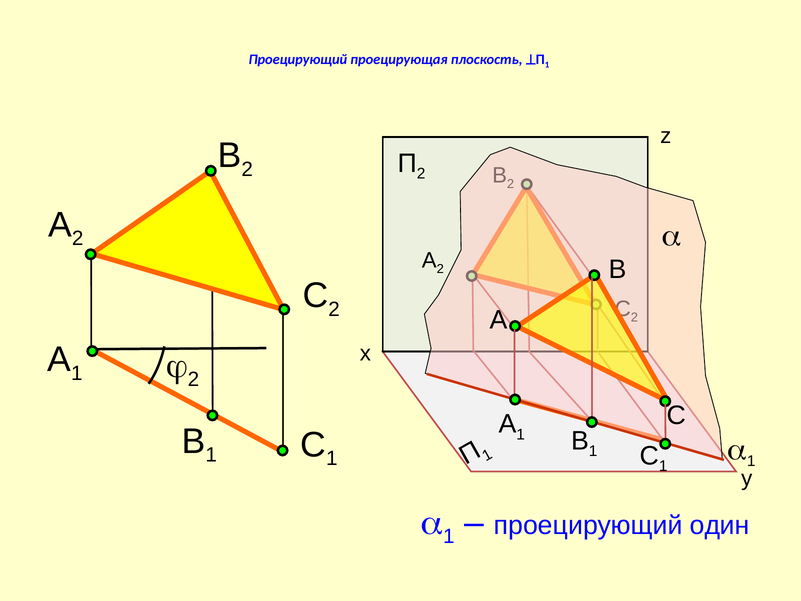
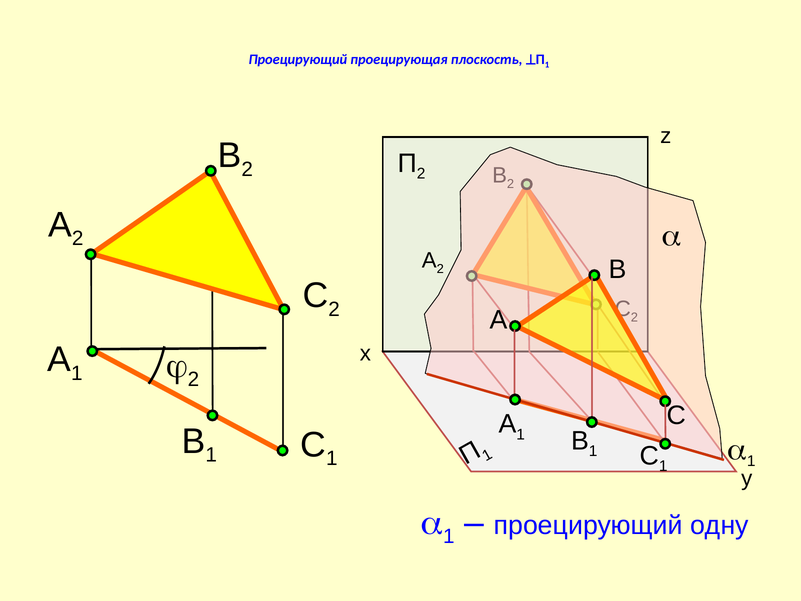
один: один -> одну
